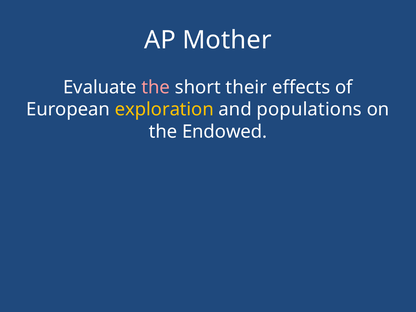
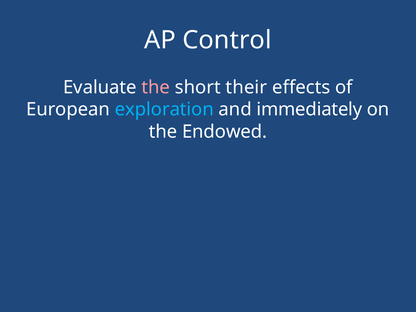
Mother: Mother -> Control
exploration colour: yellow -> light blue
populations: populations -> immediately
